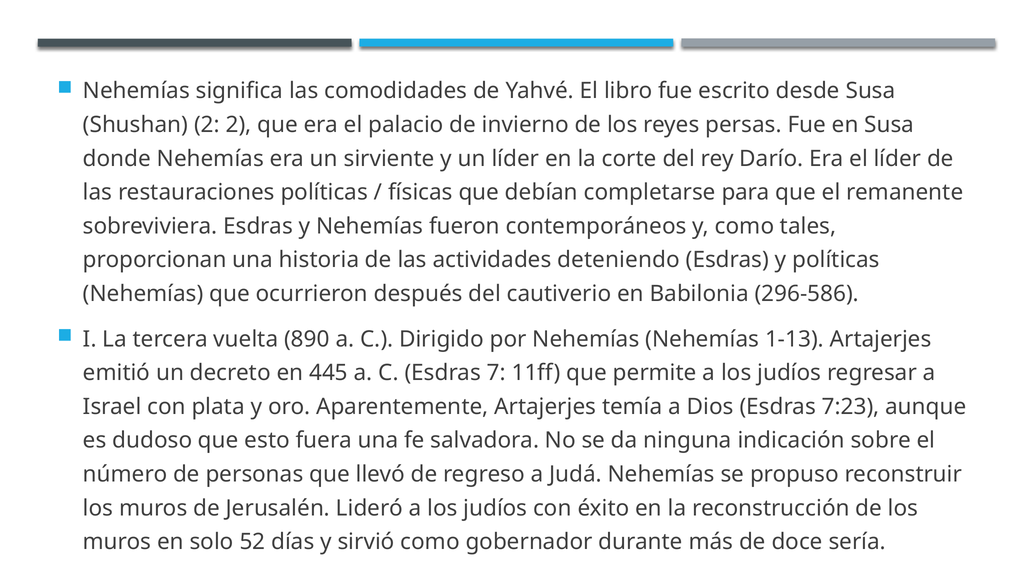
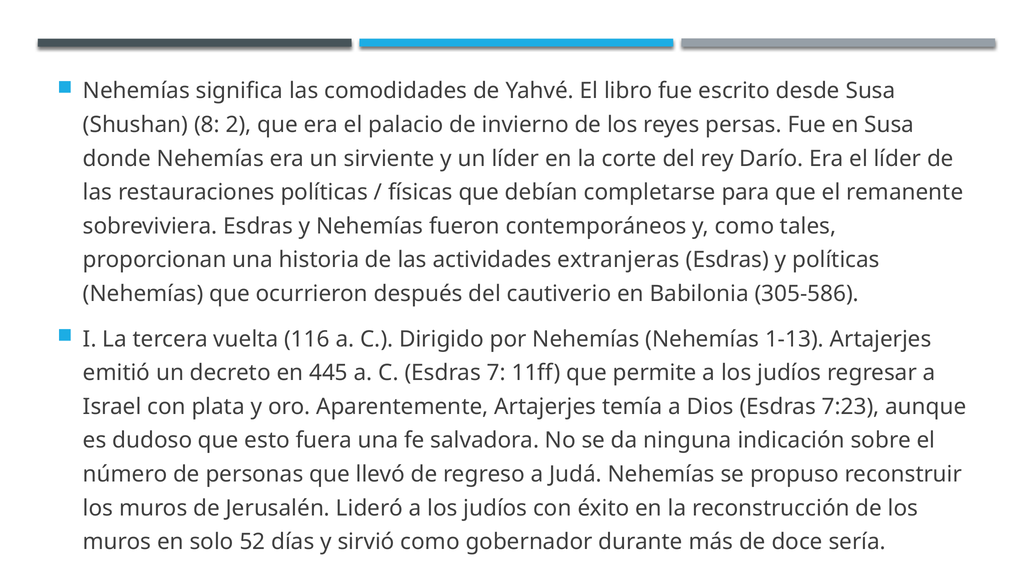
Shushan 2: 2 -> 8
deteniendo: deteniendo -> extranjeras
296-586: 296-586 -> 305-586
890: 890 -> 116
